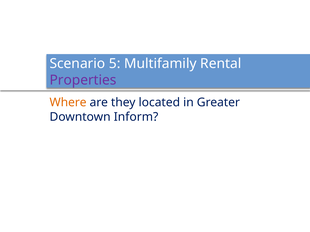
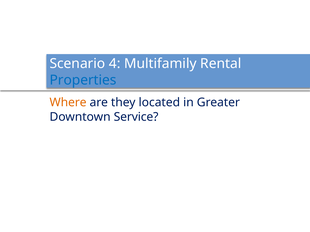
5: 5 -> 4
Properties colour: purple -> blue
Inform: Inform -> Service
